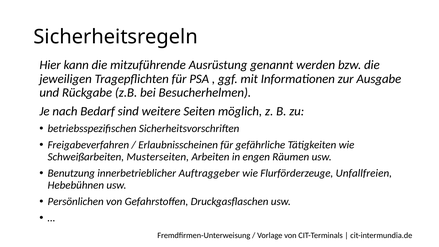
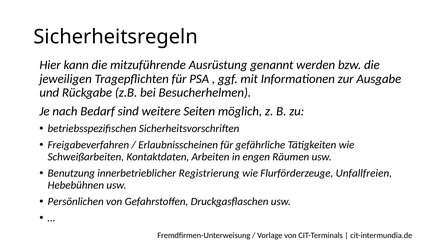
Musterseiten: Musterseiten -> Kontaktdaten
Auftraggeber: Auftraggeber -> Registrierung
